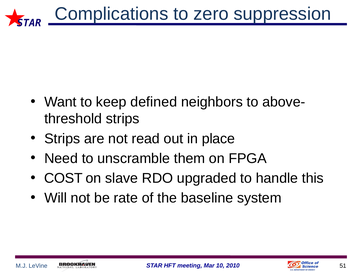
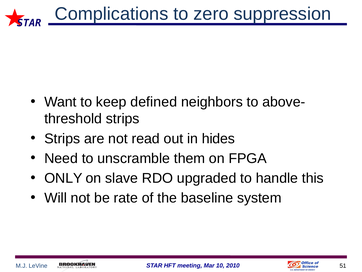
place: place -> hides
COST: COST -> ONLY
